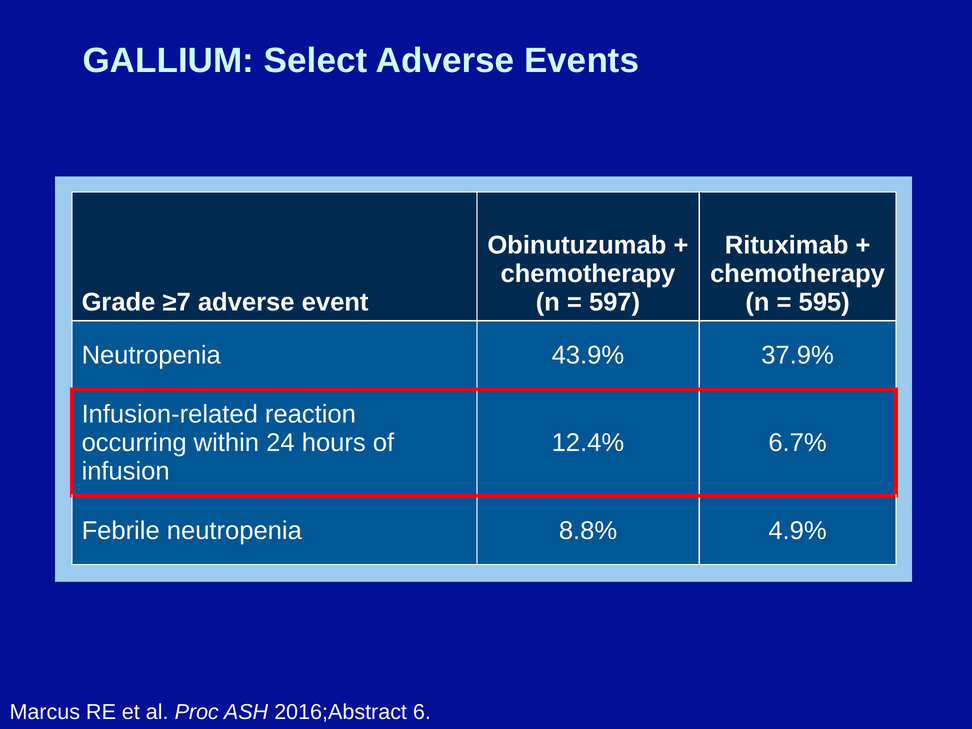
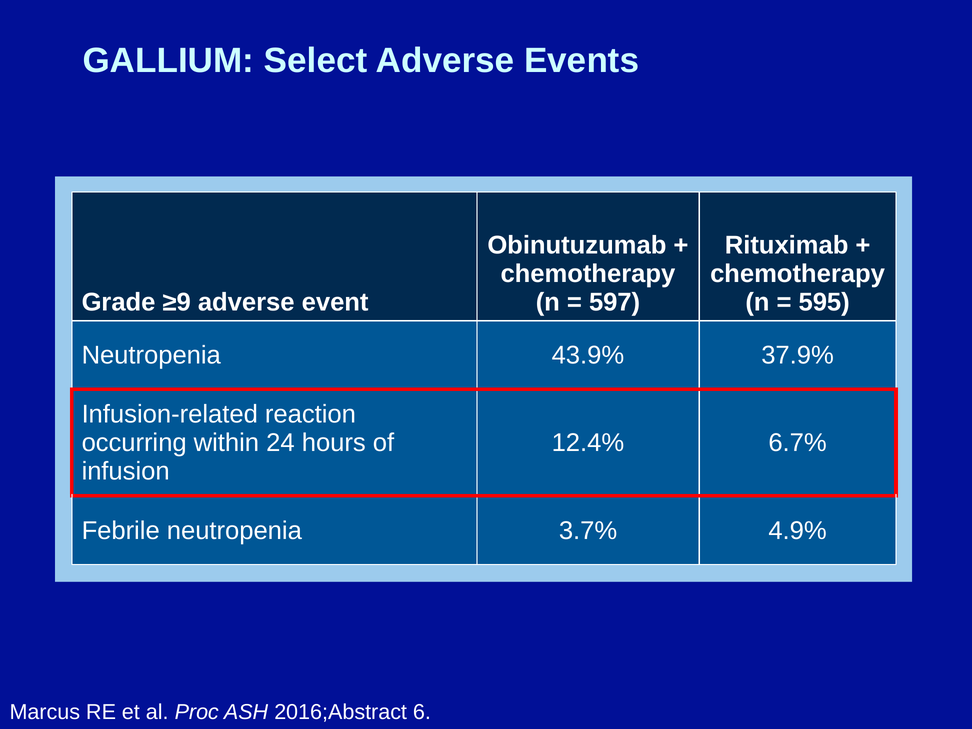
≥7: ≥7 -> ≥9
8.8%: 8.8% -> 3.7%
